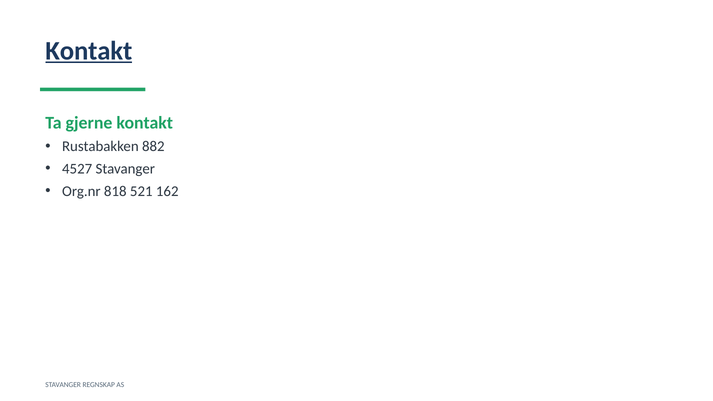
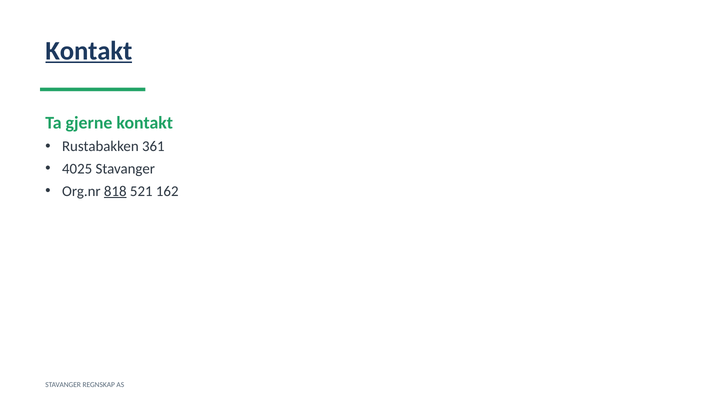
882: 882 -> 361
4527: 4527 -> 4025
818 underline: none -> present
